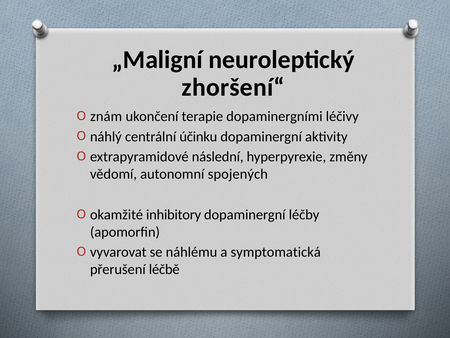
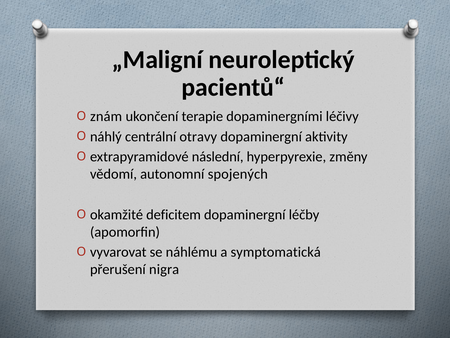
zhoršení“: zhoršení“ -> pacientů“
účinku: účinku -> otravy
inhibitory: inhibitory -> deficitem
léčbě: léčbě -> nigra
